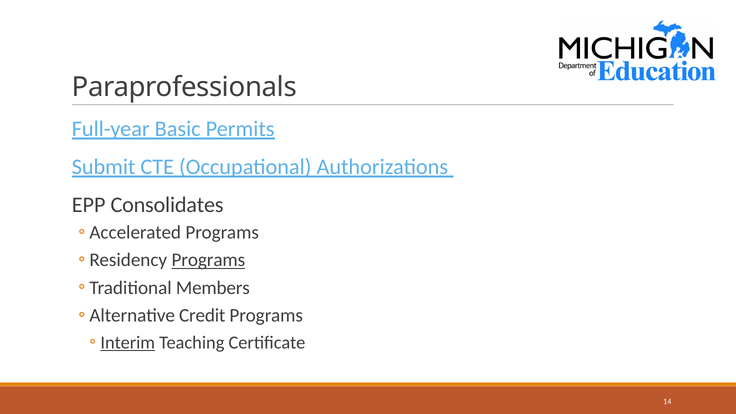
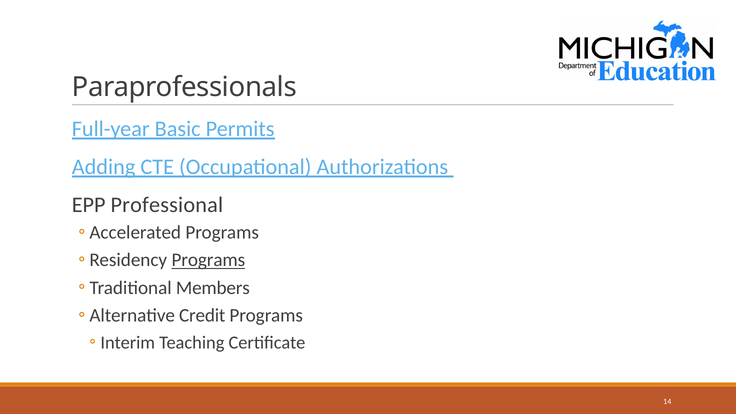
Submit: Submit -> Adding
Consolidates: Consolidates -> Professional
Interim underline: present -> none
